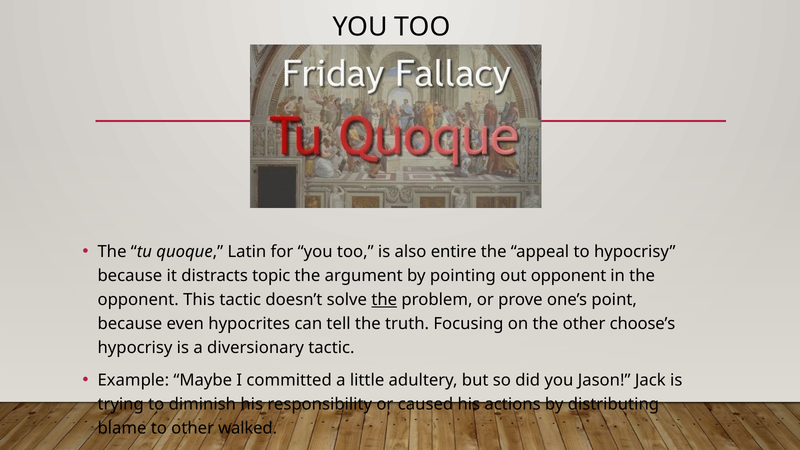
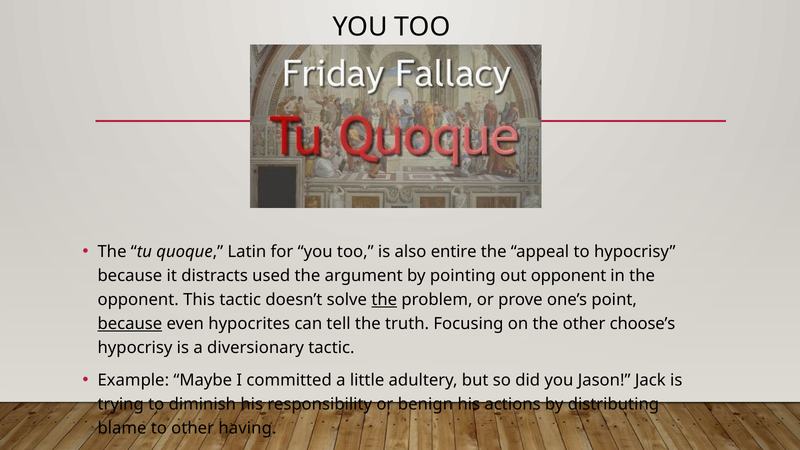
topic: topic -> used
because at (130, 324) underline: none -> present
caused: caused -> benign
walked: walked -> having
